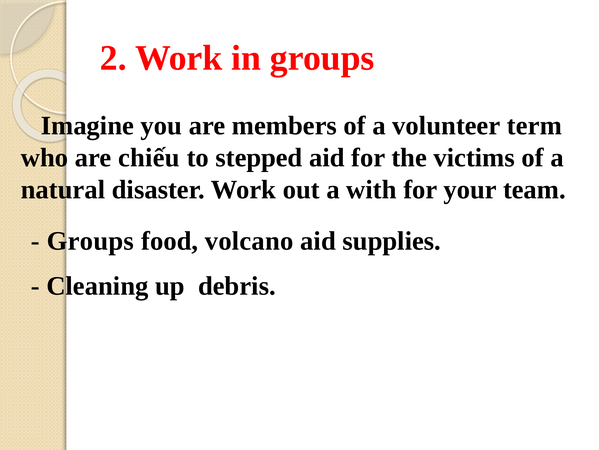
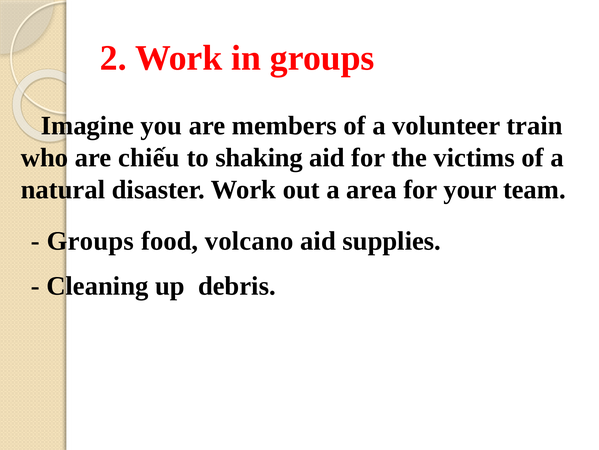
term: term -> train
stepped: stepped -> shaking
with: with -> area
